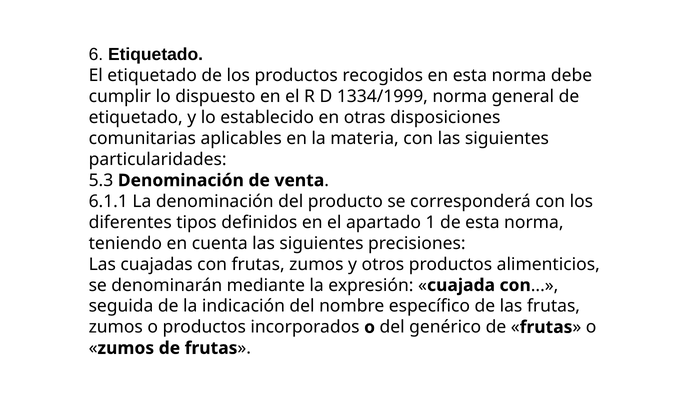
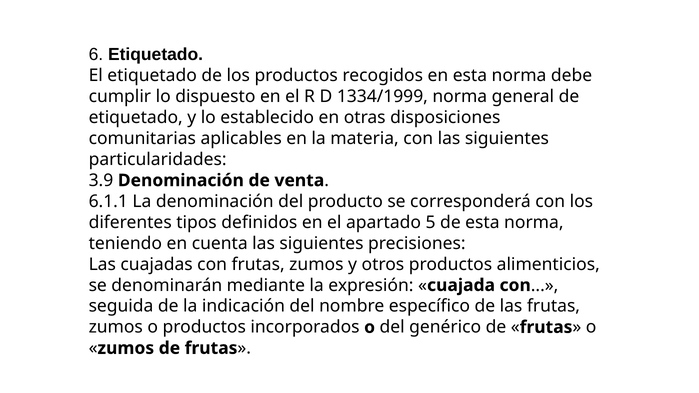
5.3: 5.3 -> 3.9
1: 1 -> 5
